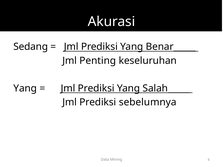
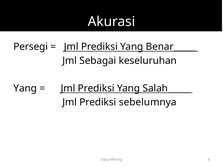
Sedang: Sedang -> Persegi
Penting: Penting -> Sebagai
